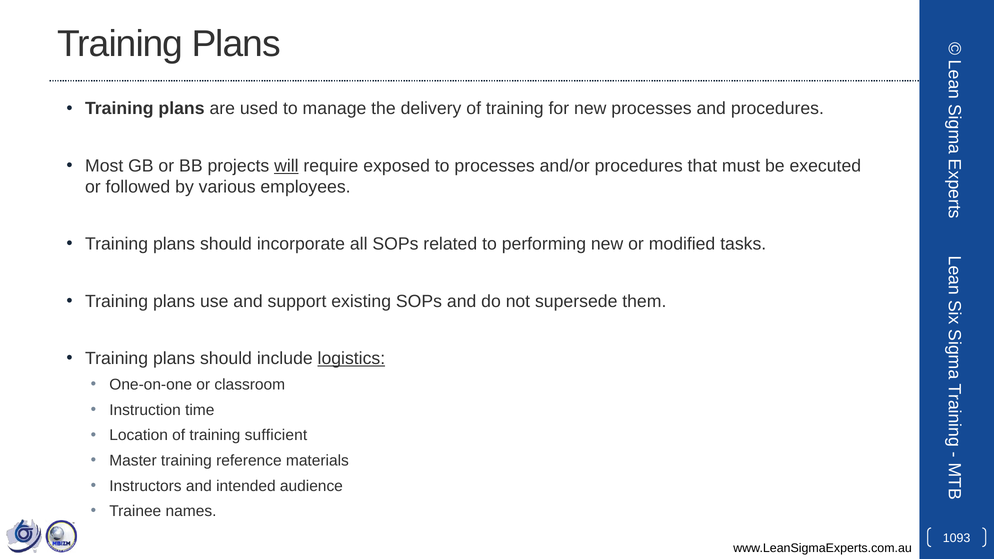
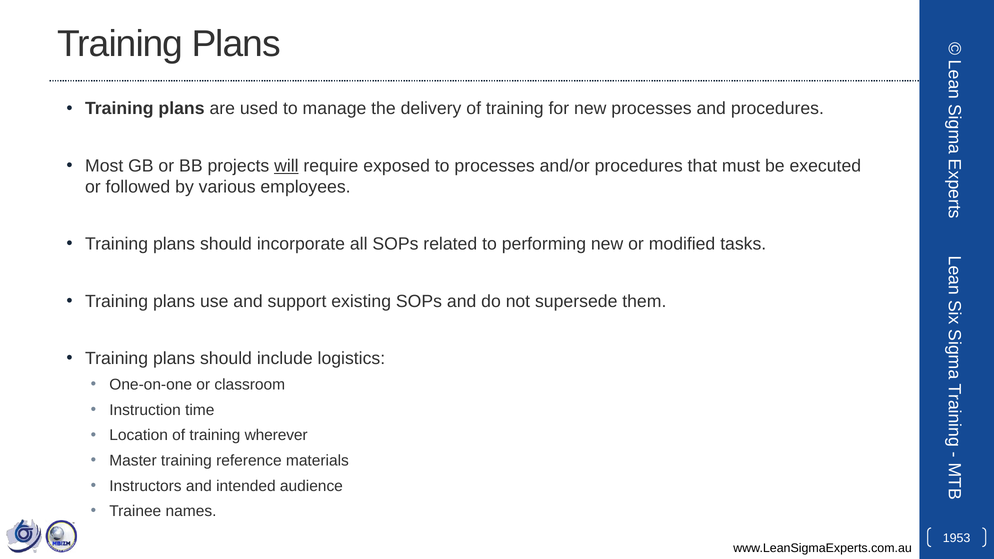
logistics underline: present -> none
sufficient: sufficient -> wherever
1093: 1093 -> 1953
